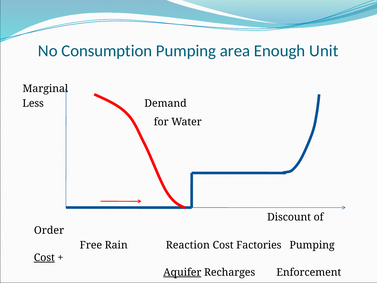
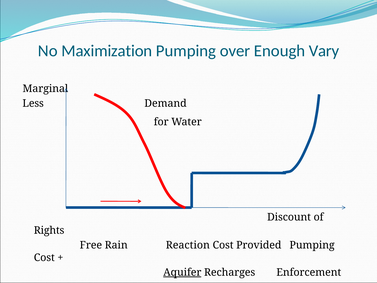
Consumption: Consumption -> Maximization
area: area -> over
Unit: Unit -> Vary
Order: Order -> Rights
Factories: Factories -> Provided
Cost at (44, 257) underline: present -> none
